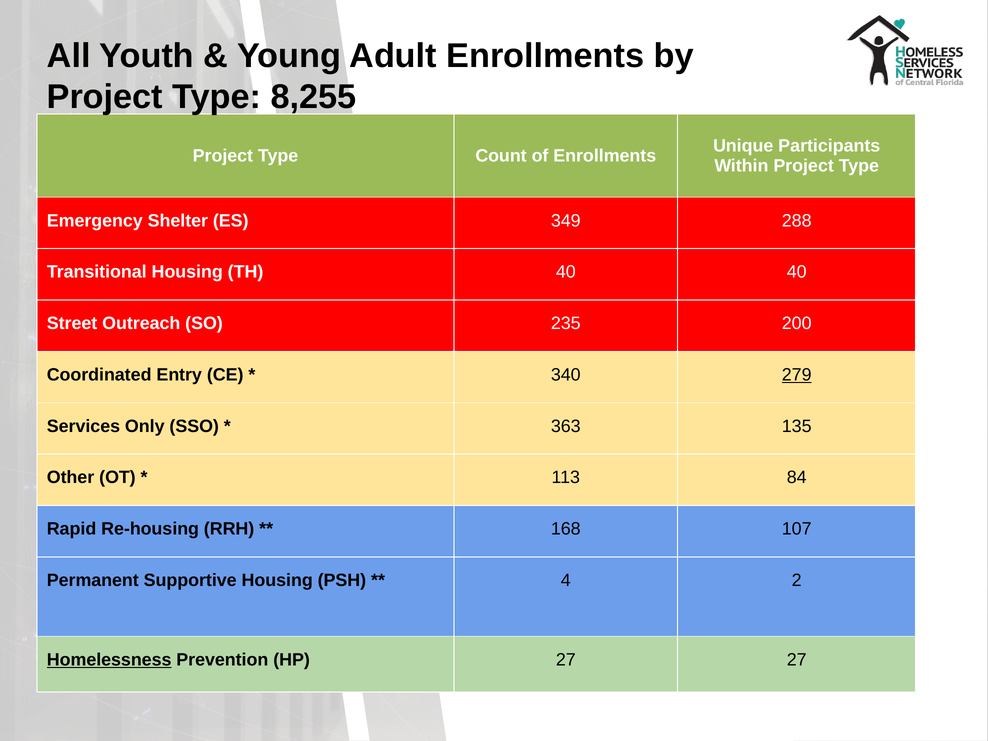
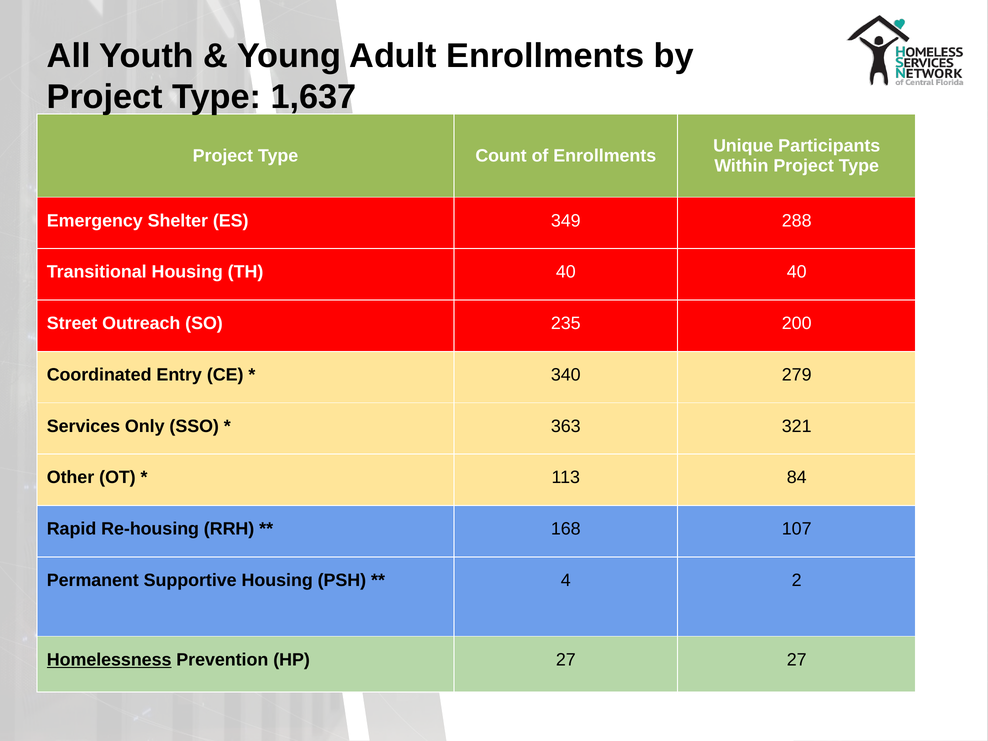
8,255: 8,255 -> 1,637
279 underline: present -> none
135: 135 -> 321
